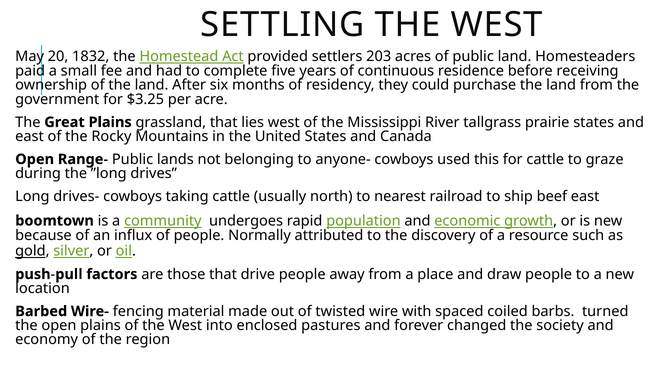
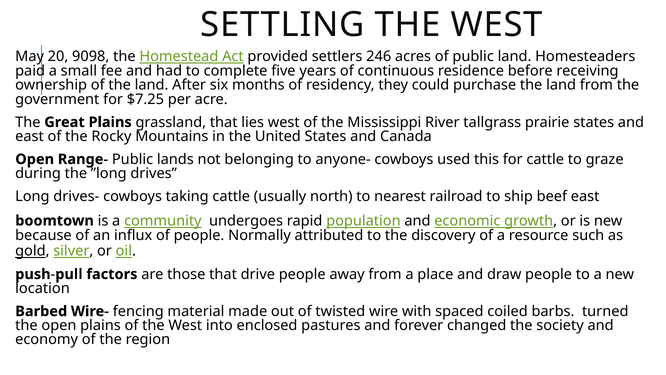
1832: 1832 -> 9098
203: 203 -> 246
$3.25: $3.25 -> $7.25
